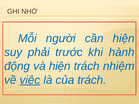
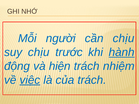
cần hiện: hiện -> chịu
suy phải: phải -> chịu
hành underline: none -> present
